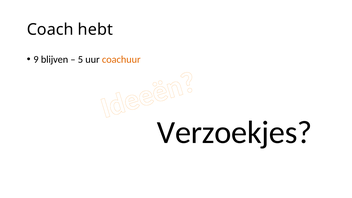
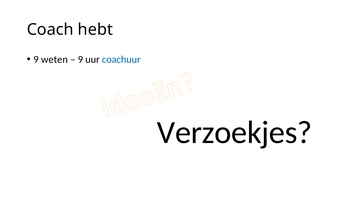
blijven: blijven -> weten
5 at (80, 60): 5 -> 9
coachuur colour: orange -> blue
